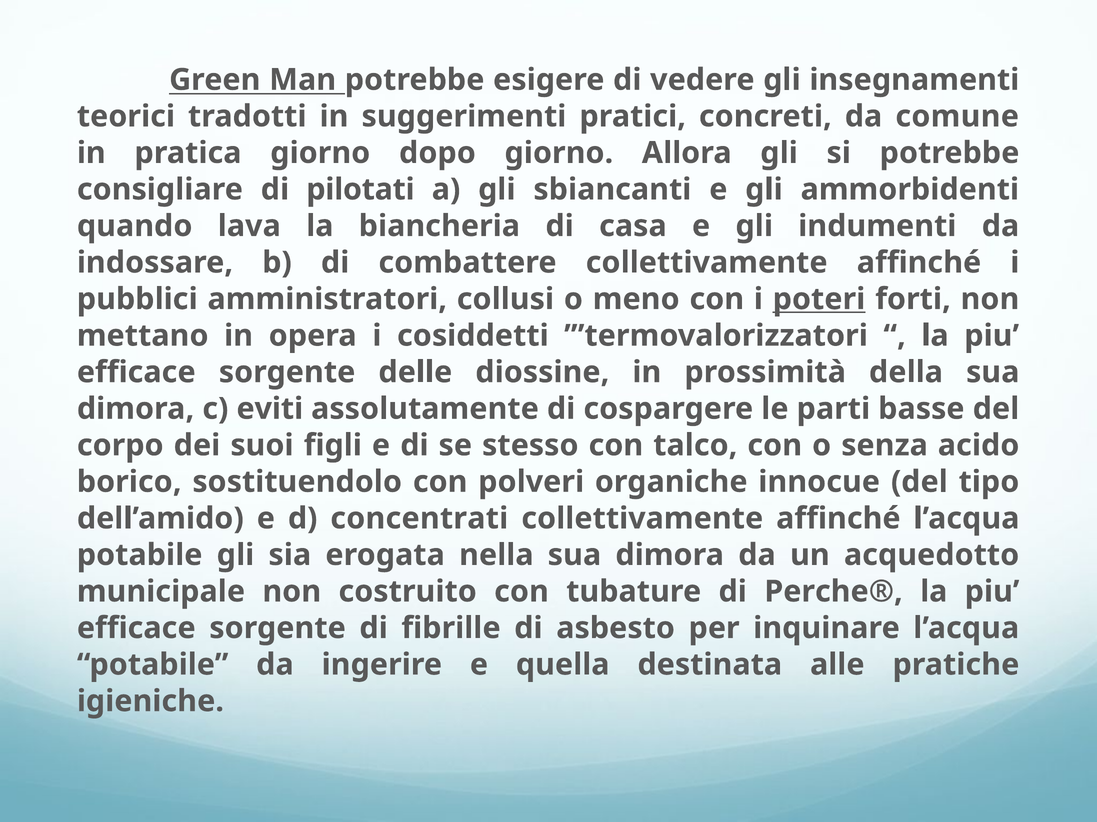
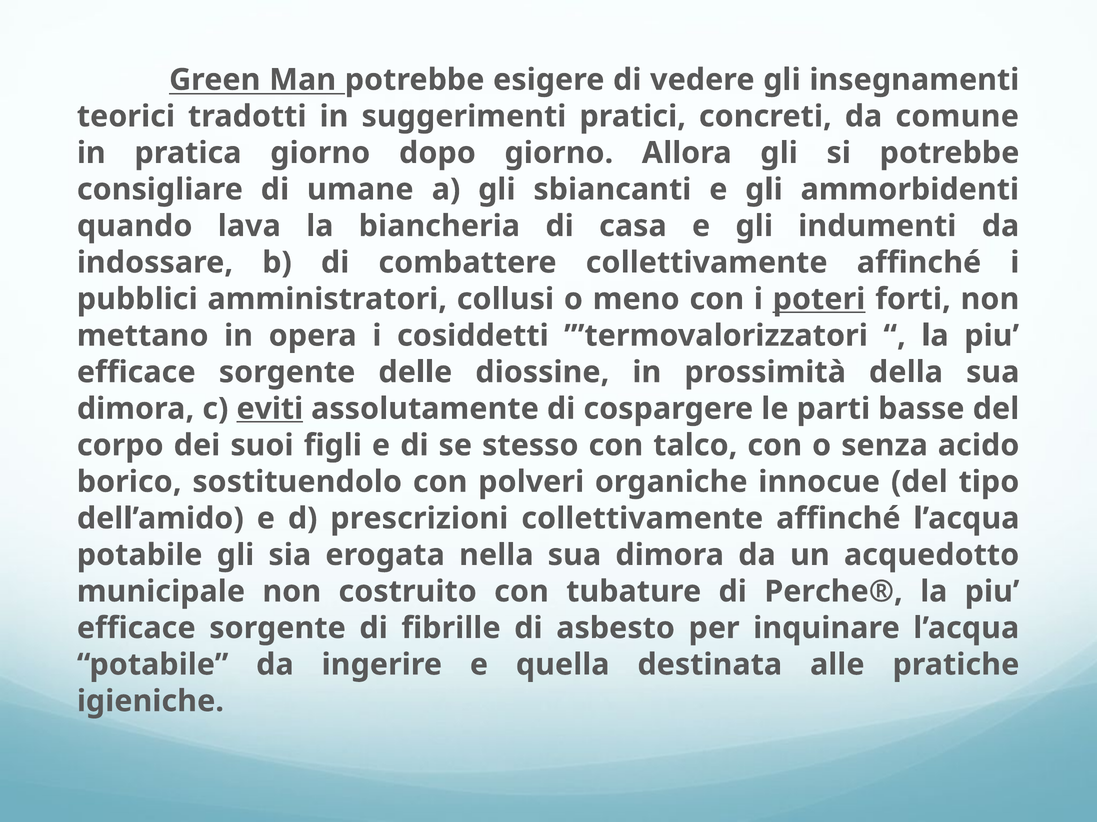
pilotati: pilotati -> umane
eviti underline: none -> present
concentrati: concentrati -> prescrizioni
